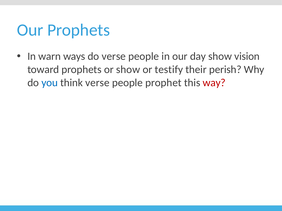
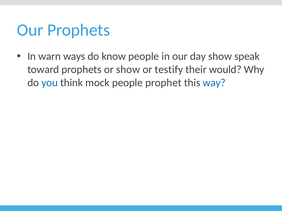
do verse: verse -> know
vision: vision -> speak
perish: perish -> would
think verse: verse -> mock
way colour: red -> blue
